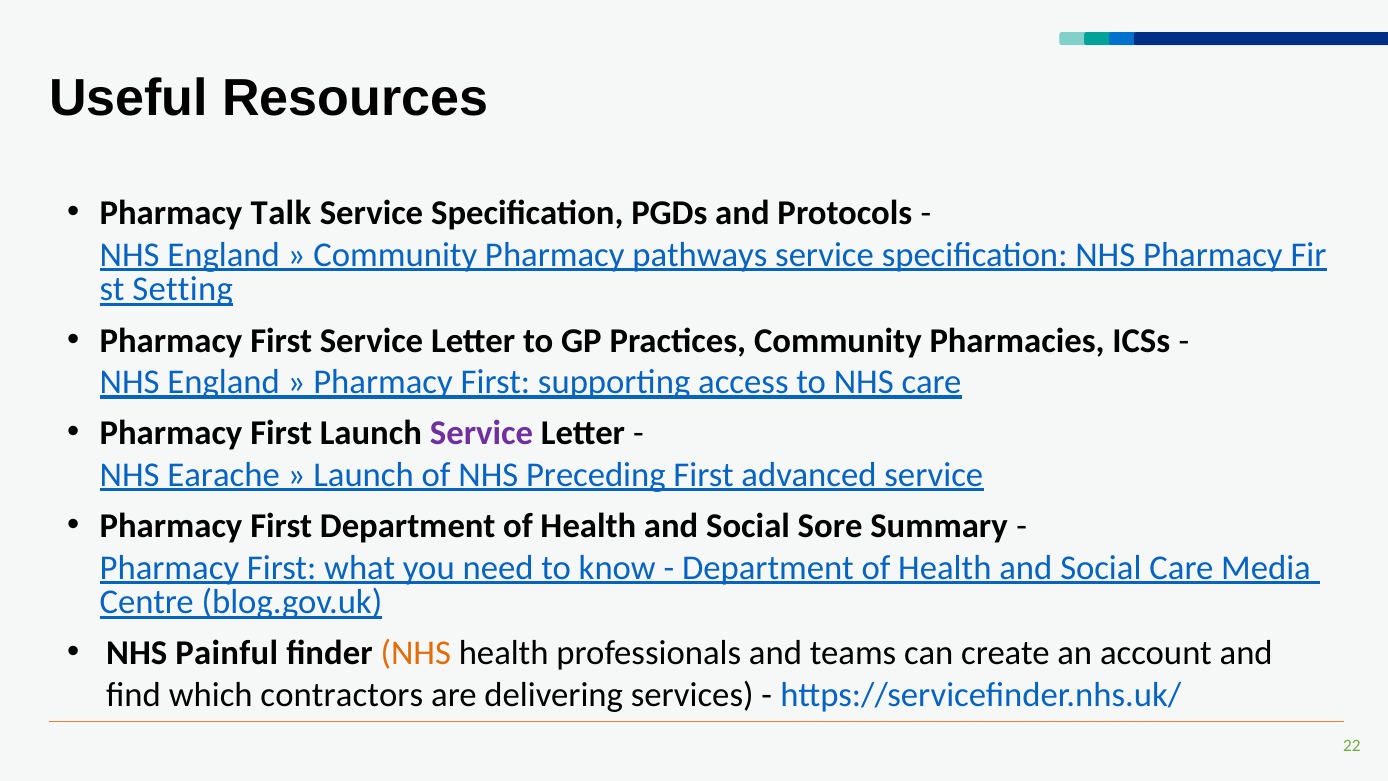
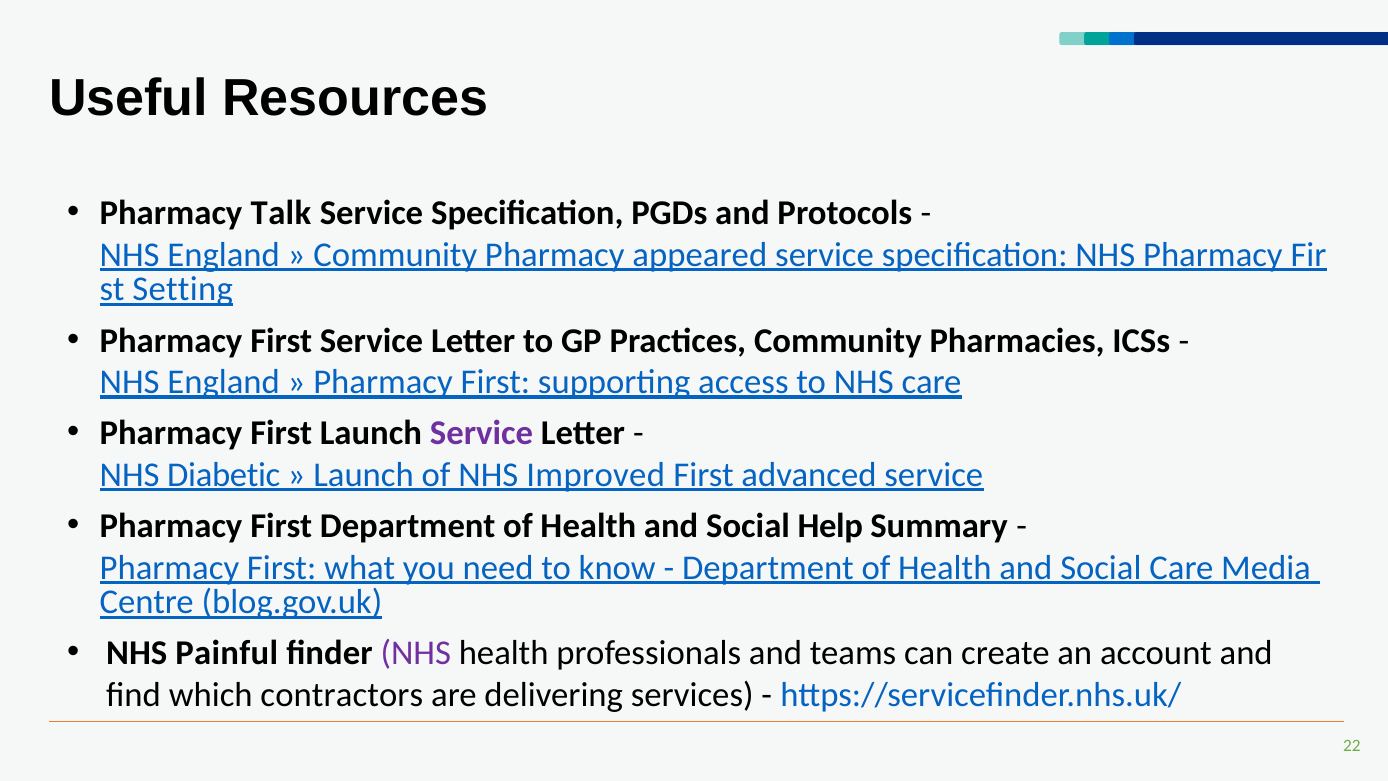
pathways: pathways -> appeared
Earache: Earache -> Diabetic
Preceding: Preceding -> Improved
Sore: Sore -> Help
NHS at (416, 653) colour: orange -> purple
